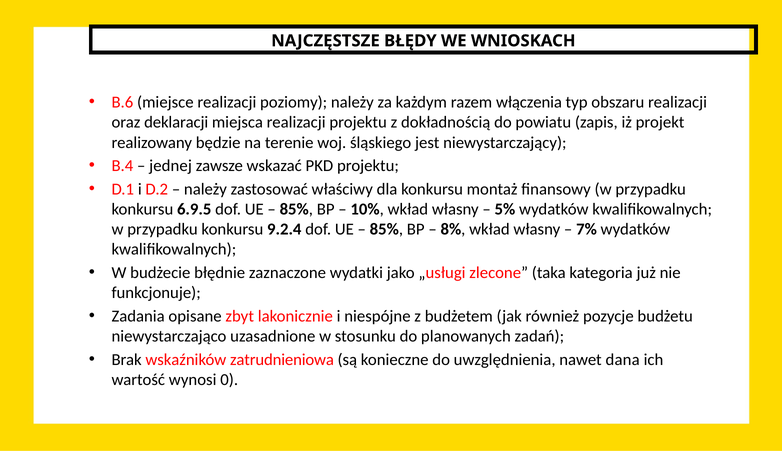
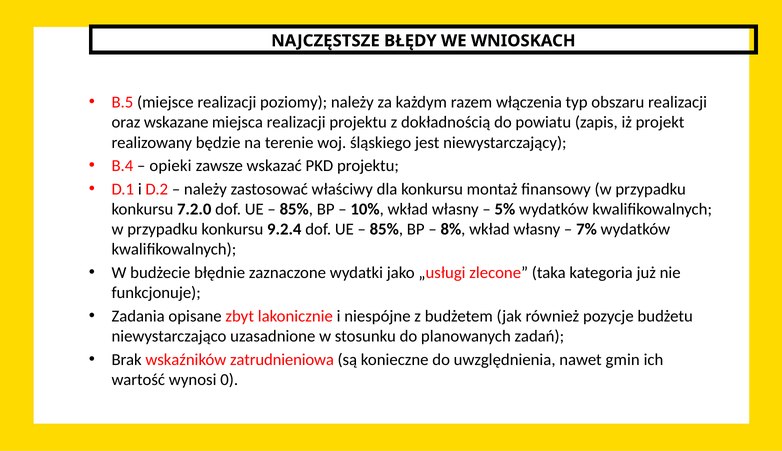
B.6: B.6 -> B.5
deklaracji: deklaracji -> wskazane
jednej: jednej -> opieki
6.9.5: 6.9.5 -> 7.2.0
dana: dana -> gmin
